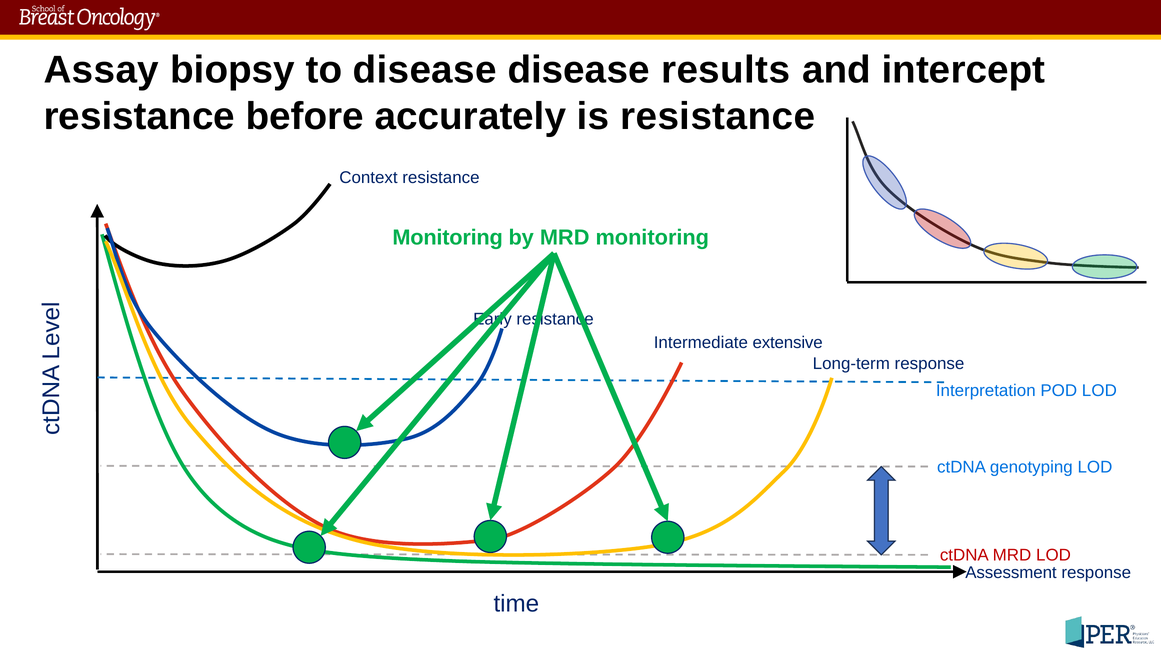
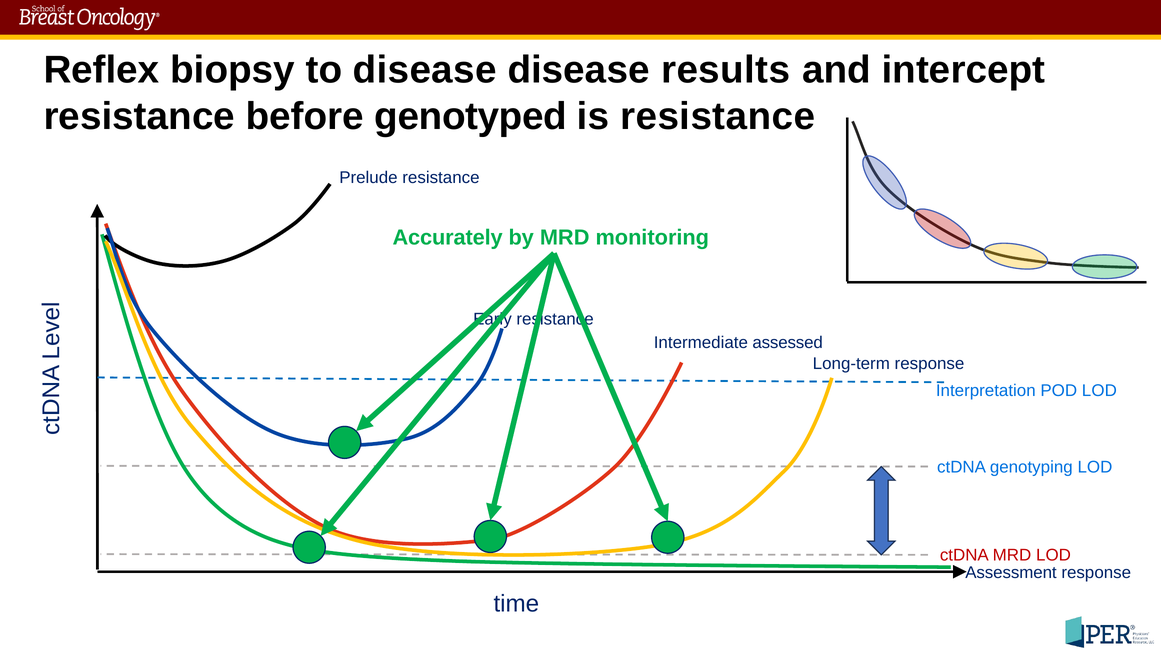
Assay: Assay -> Reflex
accurately: accurately -> genotyped
Context: Context -> Prelude
Monitoring at (448, 238): Monitoring -> Accurately
extensive: extensive -> assessed
